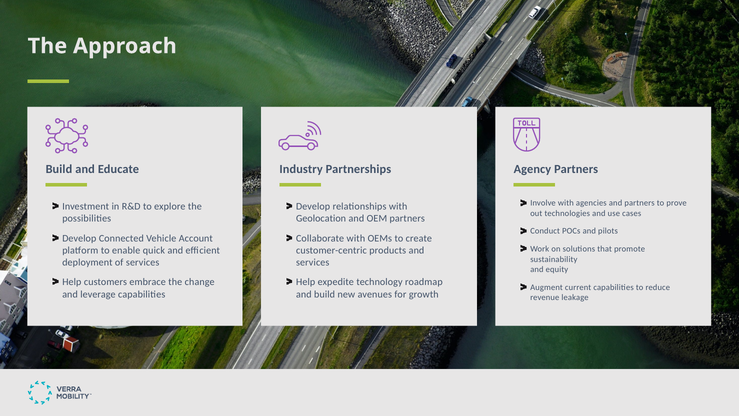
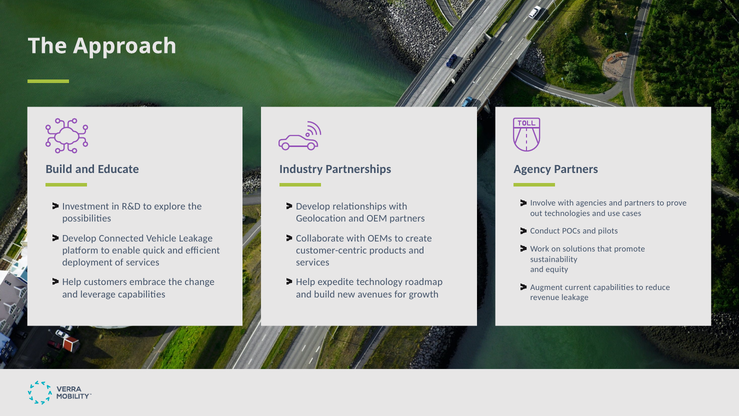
Vehicle Account: Account -> Leakage
